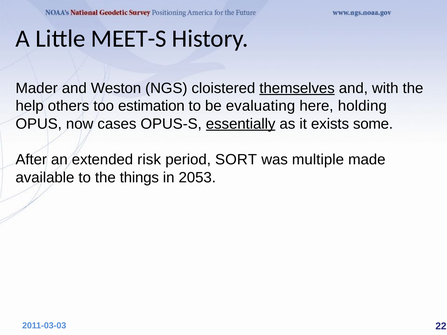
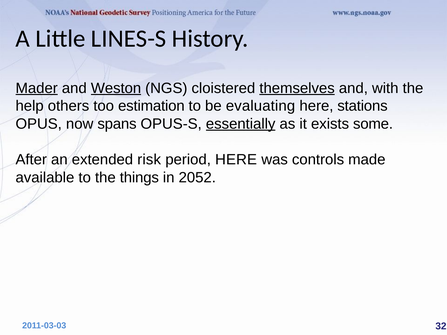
MEET-S: MEET-S -> LINES-S
Mader underline: none -> present
Weston underline: none -> present
holding: holding -> stations
cases: cases -> spans
period SORT: SORT -> HERE
multiple: multiple -> controls
2053: 2053 -> 2052
22: 22 -> 32
